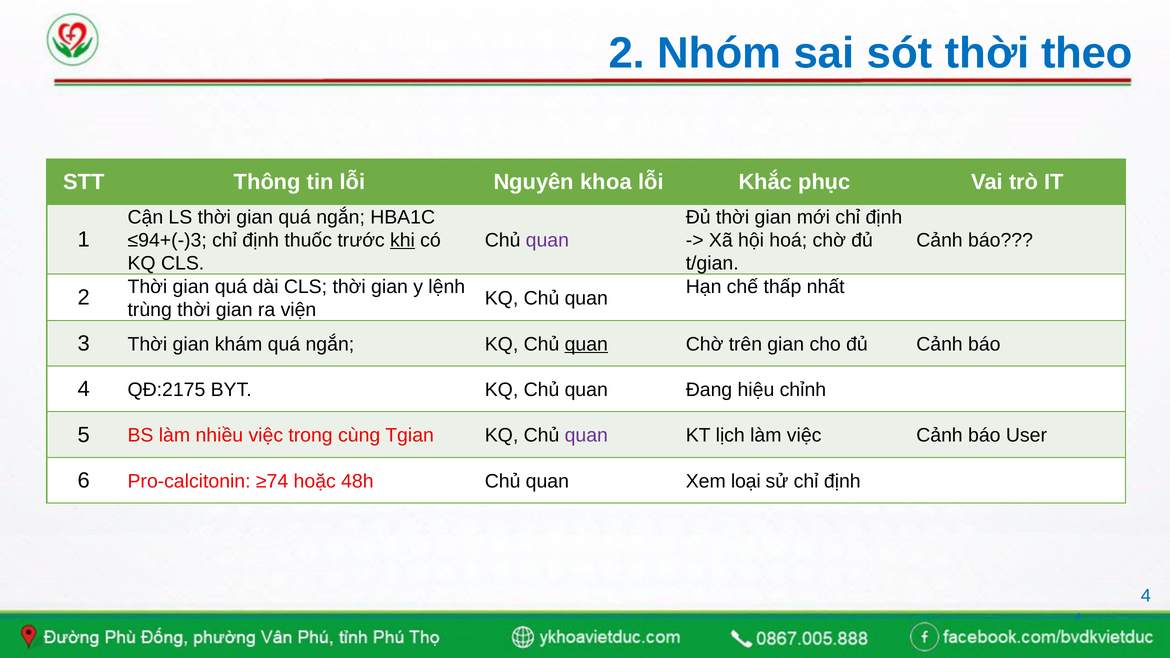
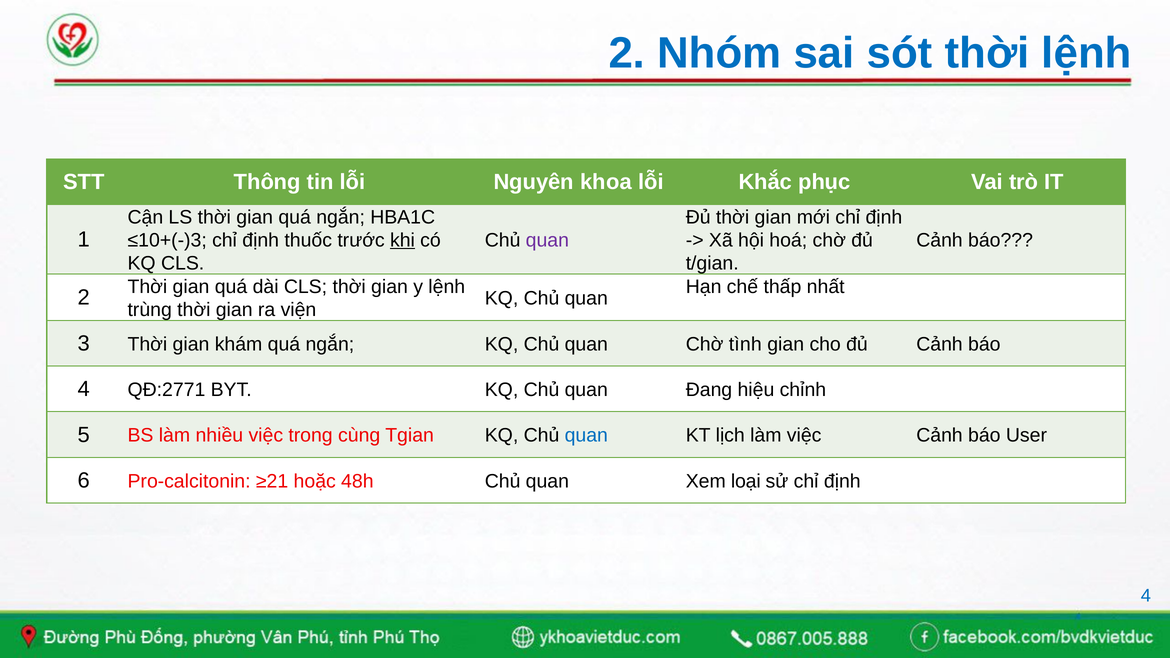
thời theo: theo -> lệnh
≤94+(-)3: ≤94+(-)3 -> ≤10+(-)3
quan at (586, 344) underline: present -> none
trên: trên -> tình
QĐ:2175: QĐ:2175 -> QĐ:2771
quan at (586, 436) colour: purple -> blue
≥74: ≥74 -> ≥21
